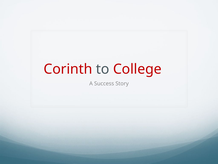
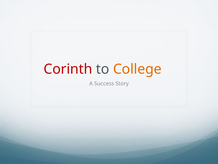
College colour: red -> orange
